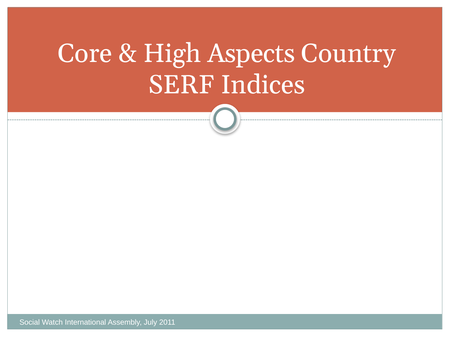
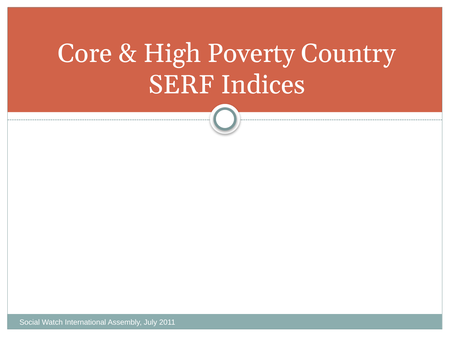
Aspects: Aspects -> Poverty
